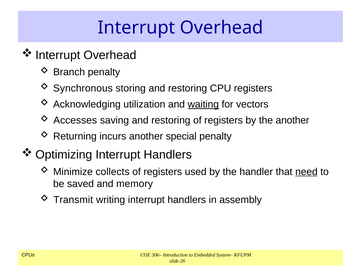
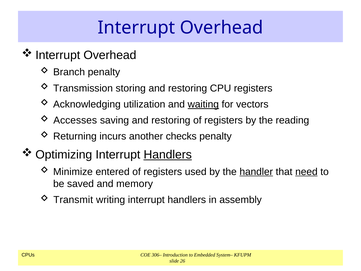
Synchronous: Synchronous -> Transmission
the another: another -> reading
special: special -> checks
Handlers at (168, 154) underline: none -> present
collects: collects -> entered
handler underline: none -> present
